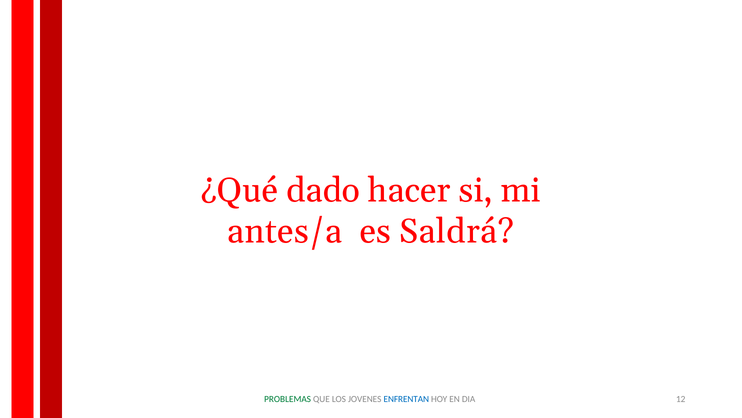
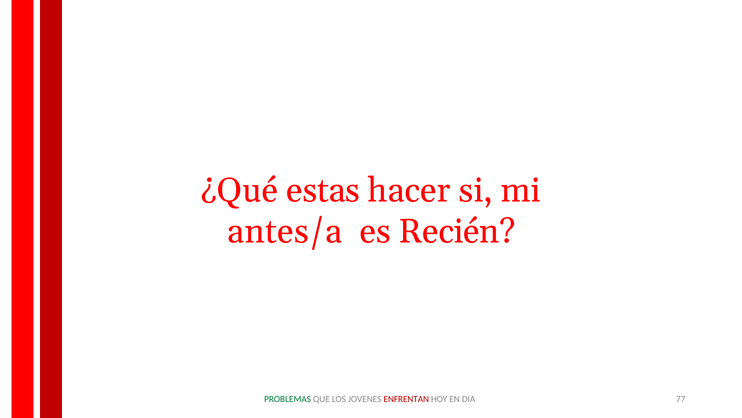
dado: dado -> estas
Saldrá: Saldrá -> Recién
ENFRENTAN colour: blue -> red
12: 12 -> 77
